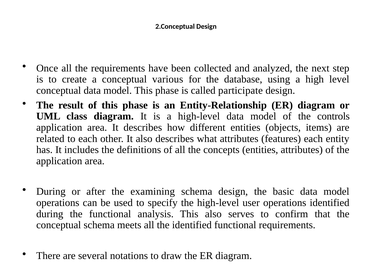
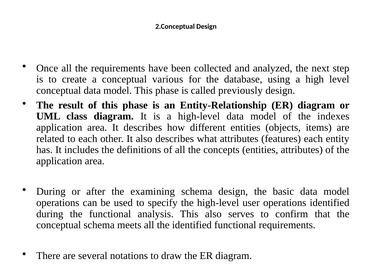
participate: participate -> previously
controls: controls -> indexes
